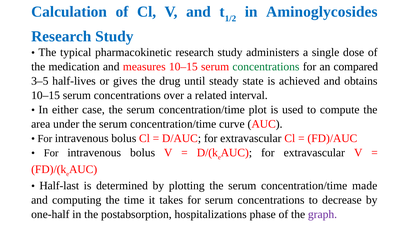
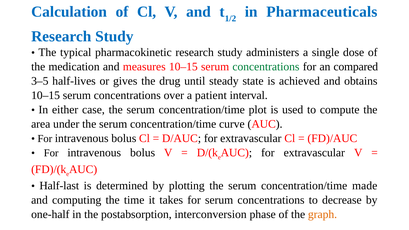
Aminoglycosides: Aminoglycosides -> Pharmaceuticals
related: related -> patient
hospitalizations: hospitalizations -> interconversion
graph colour: purple -> orange
